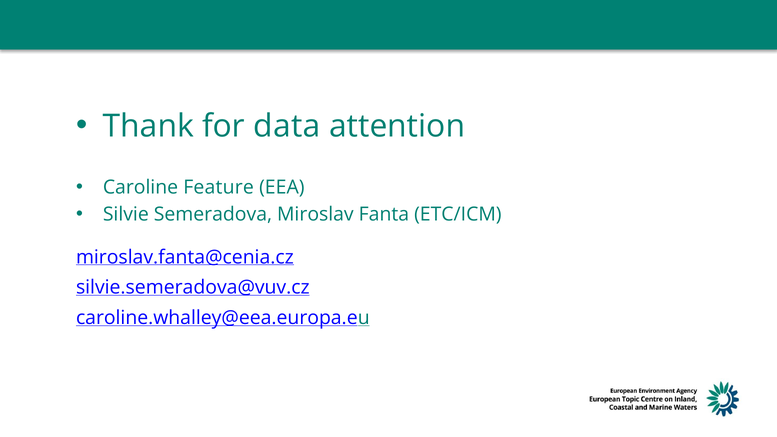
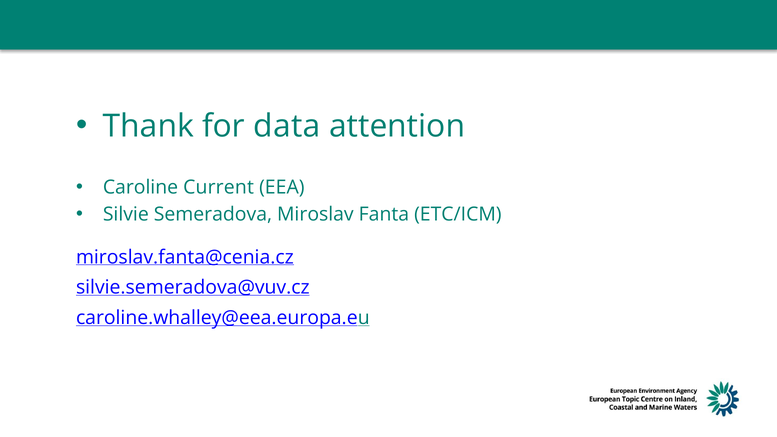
Feature: Feature -> Current
